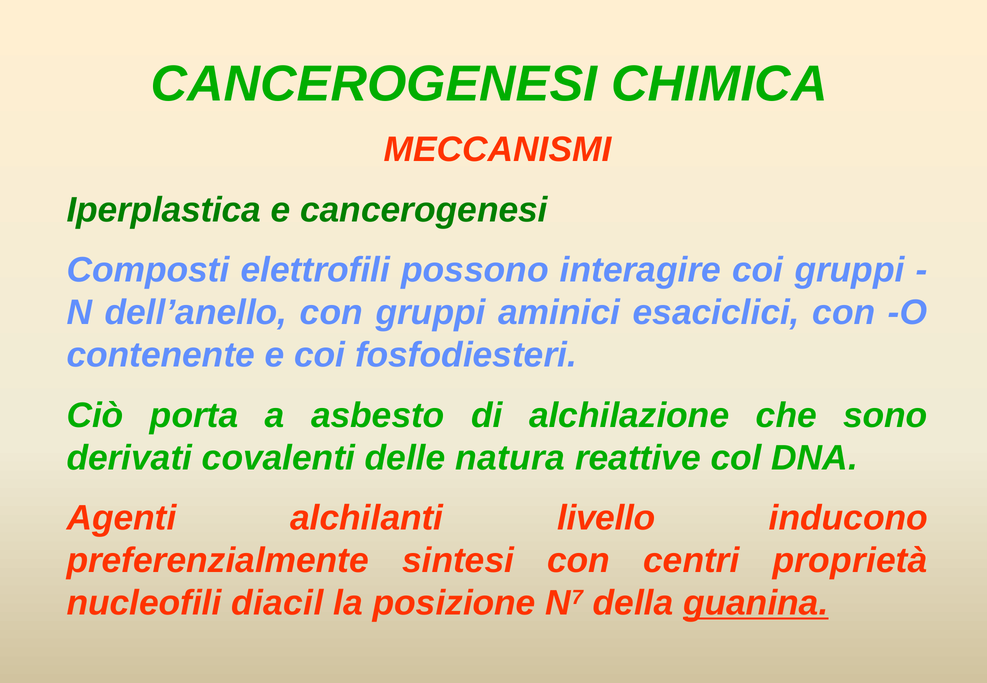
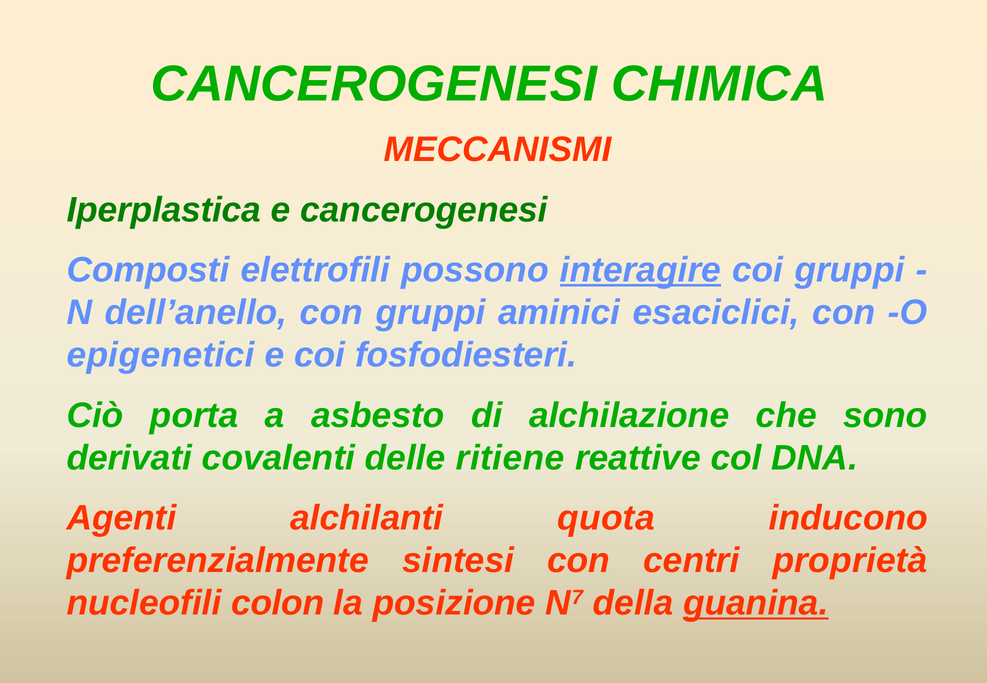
interagire underline: none -> present
contenente: contenente -> epigenetici
natura: natura -> ritiene
livello: livello -> quota
diacil: diacil -> colon
